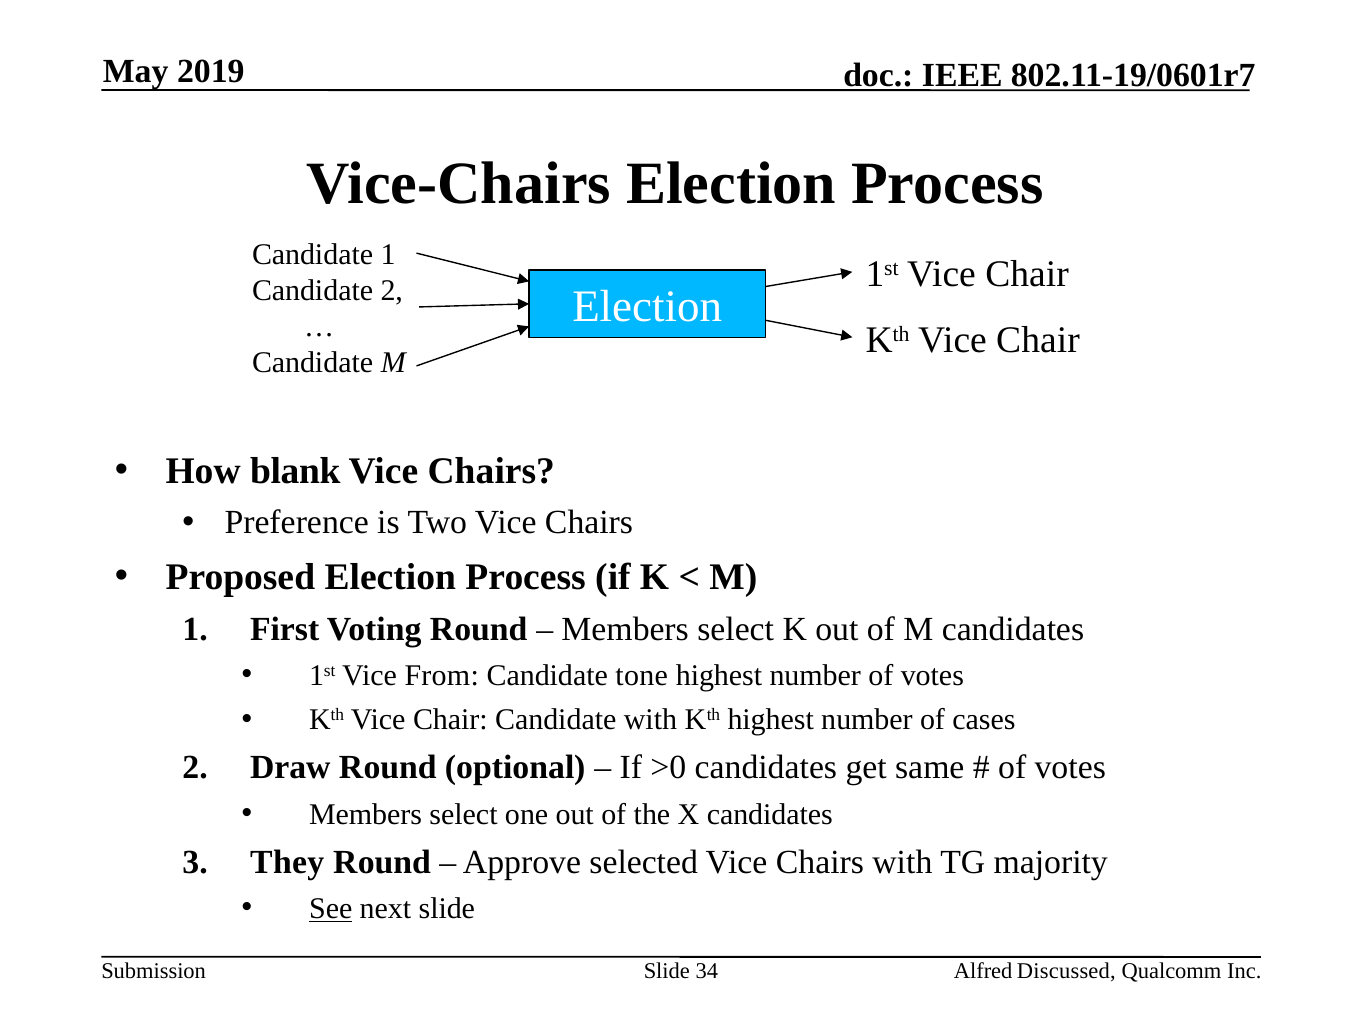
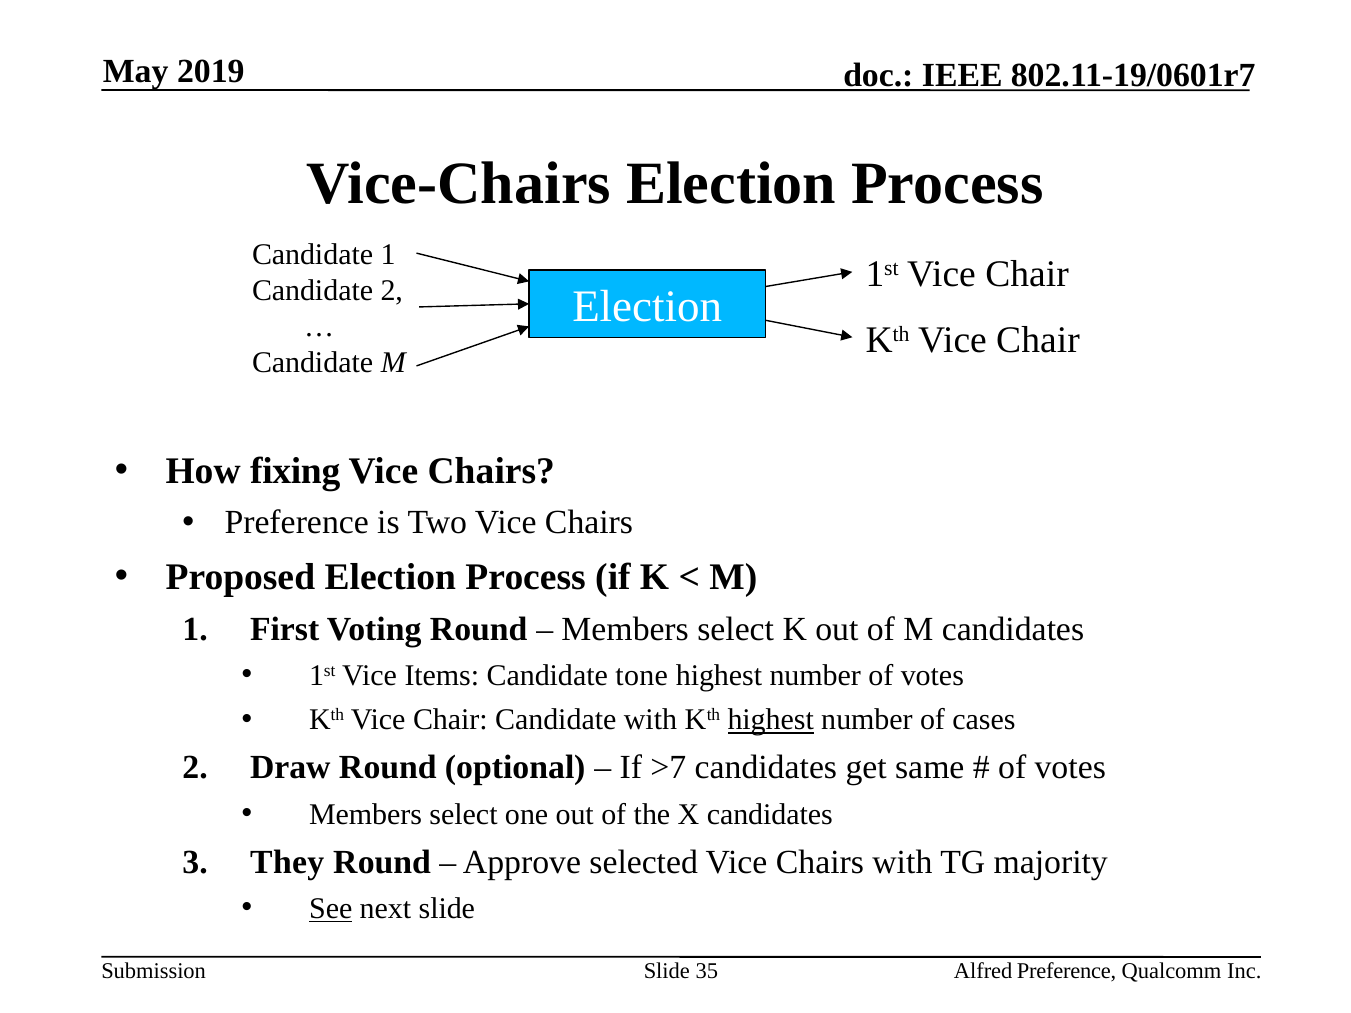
blank: blank -> fixing
From: From -> Items
highest at (771, 720) underline: none -> present
>0: >0 -> >7
34: 34 -> 35
Alfred Discussed: Discussed -> Preference
